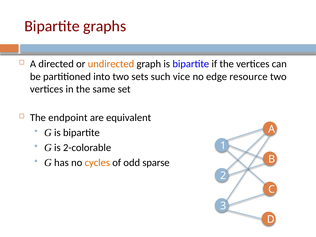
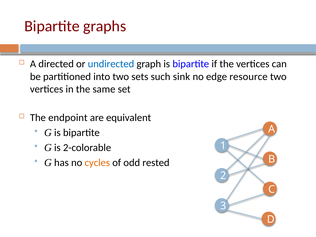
undirected colour: orange -> blue
vice: vice -> sink
sparse: sparse -> rested
